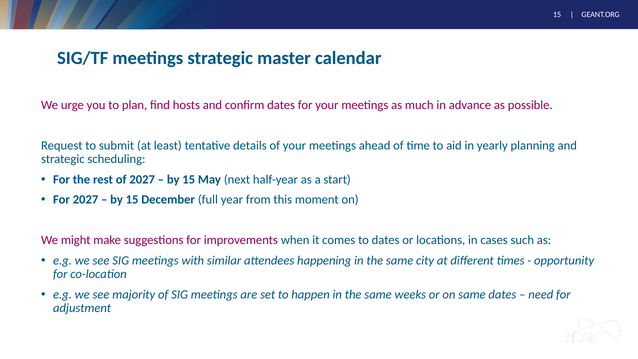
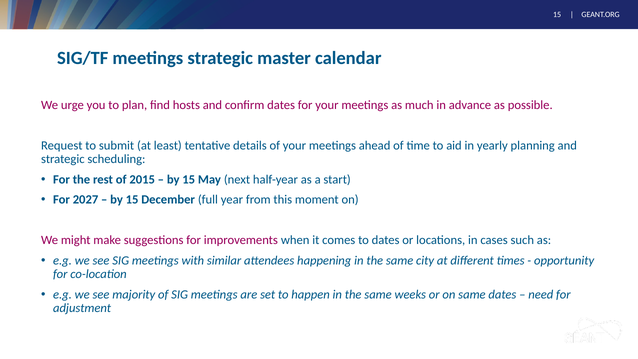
of 2027: 2027 -> 2015
